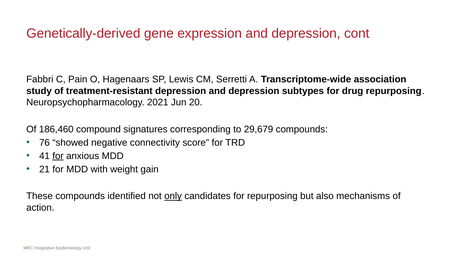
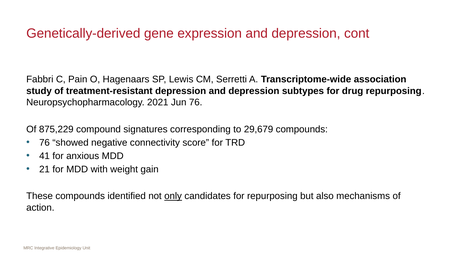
Jun 20: 20 -> 76
186,460: 186,460 -> 875,229
for at (58, 156) underline: present -> none
